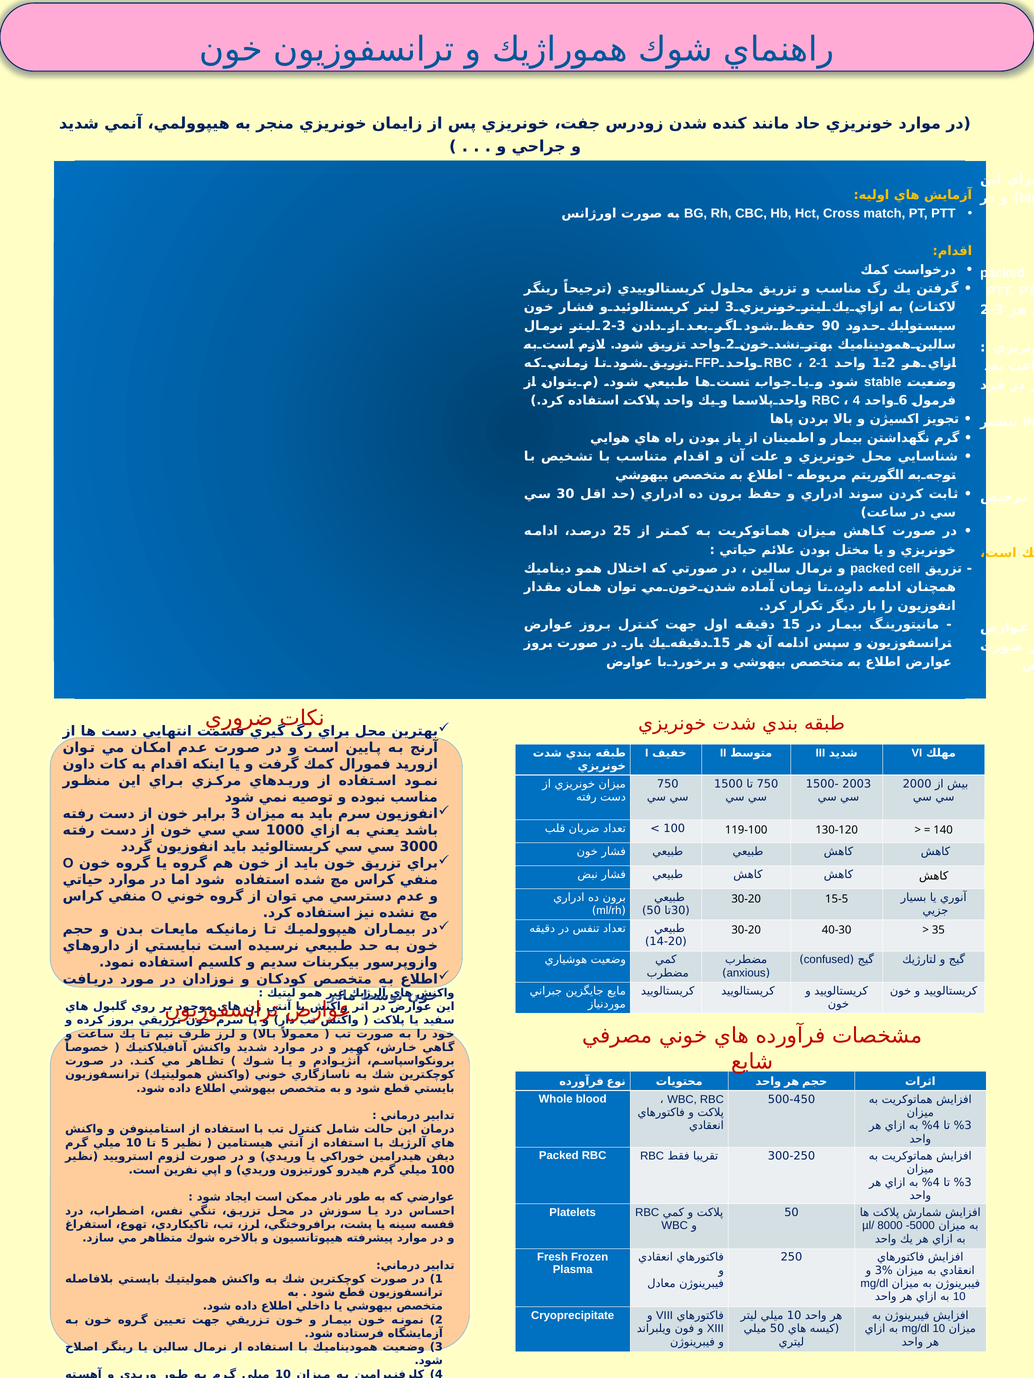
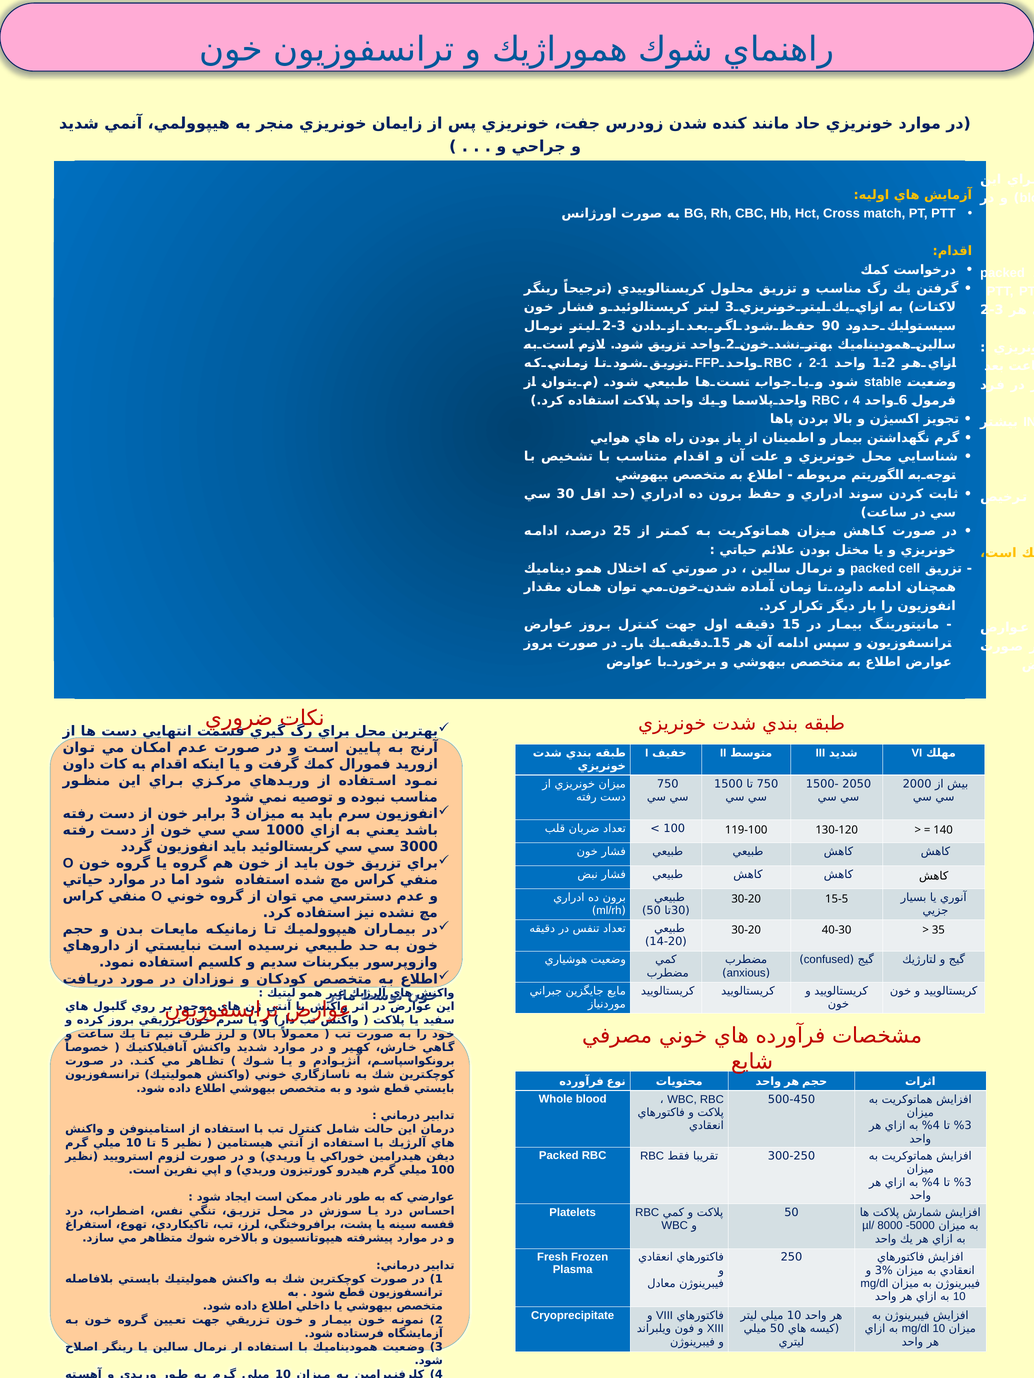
2003: 2003 -> 2050
